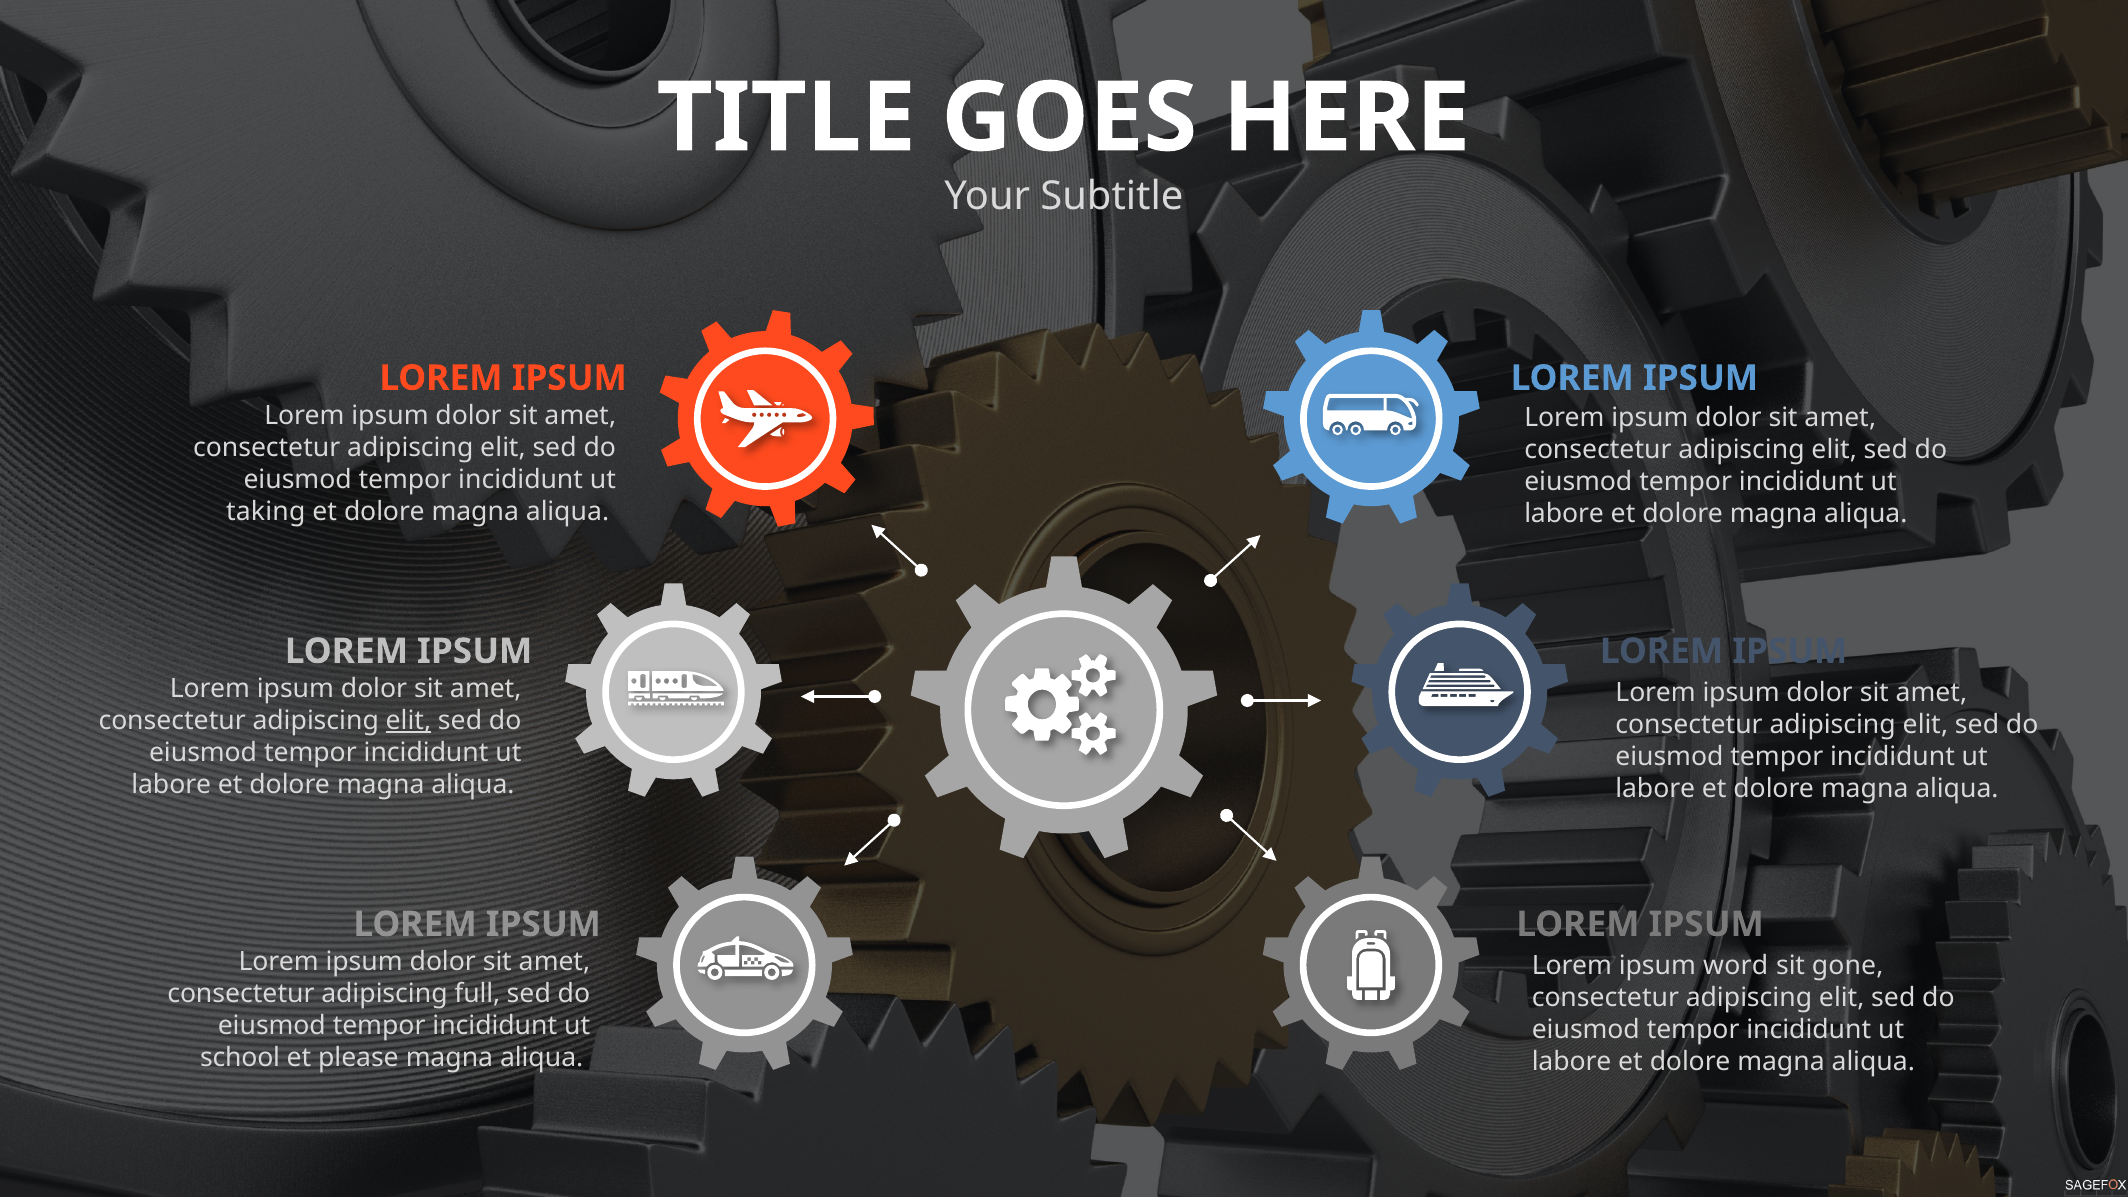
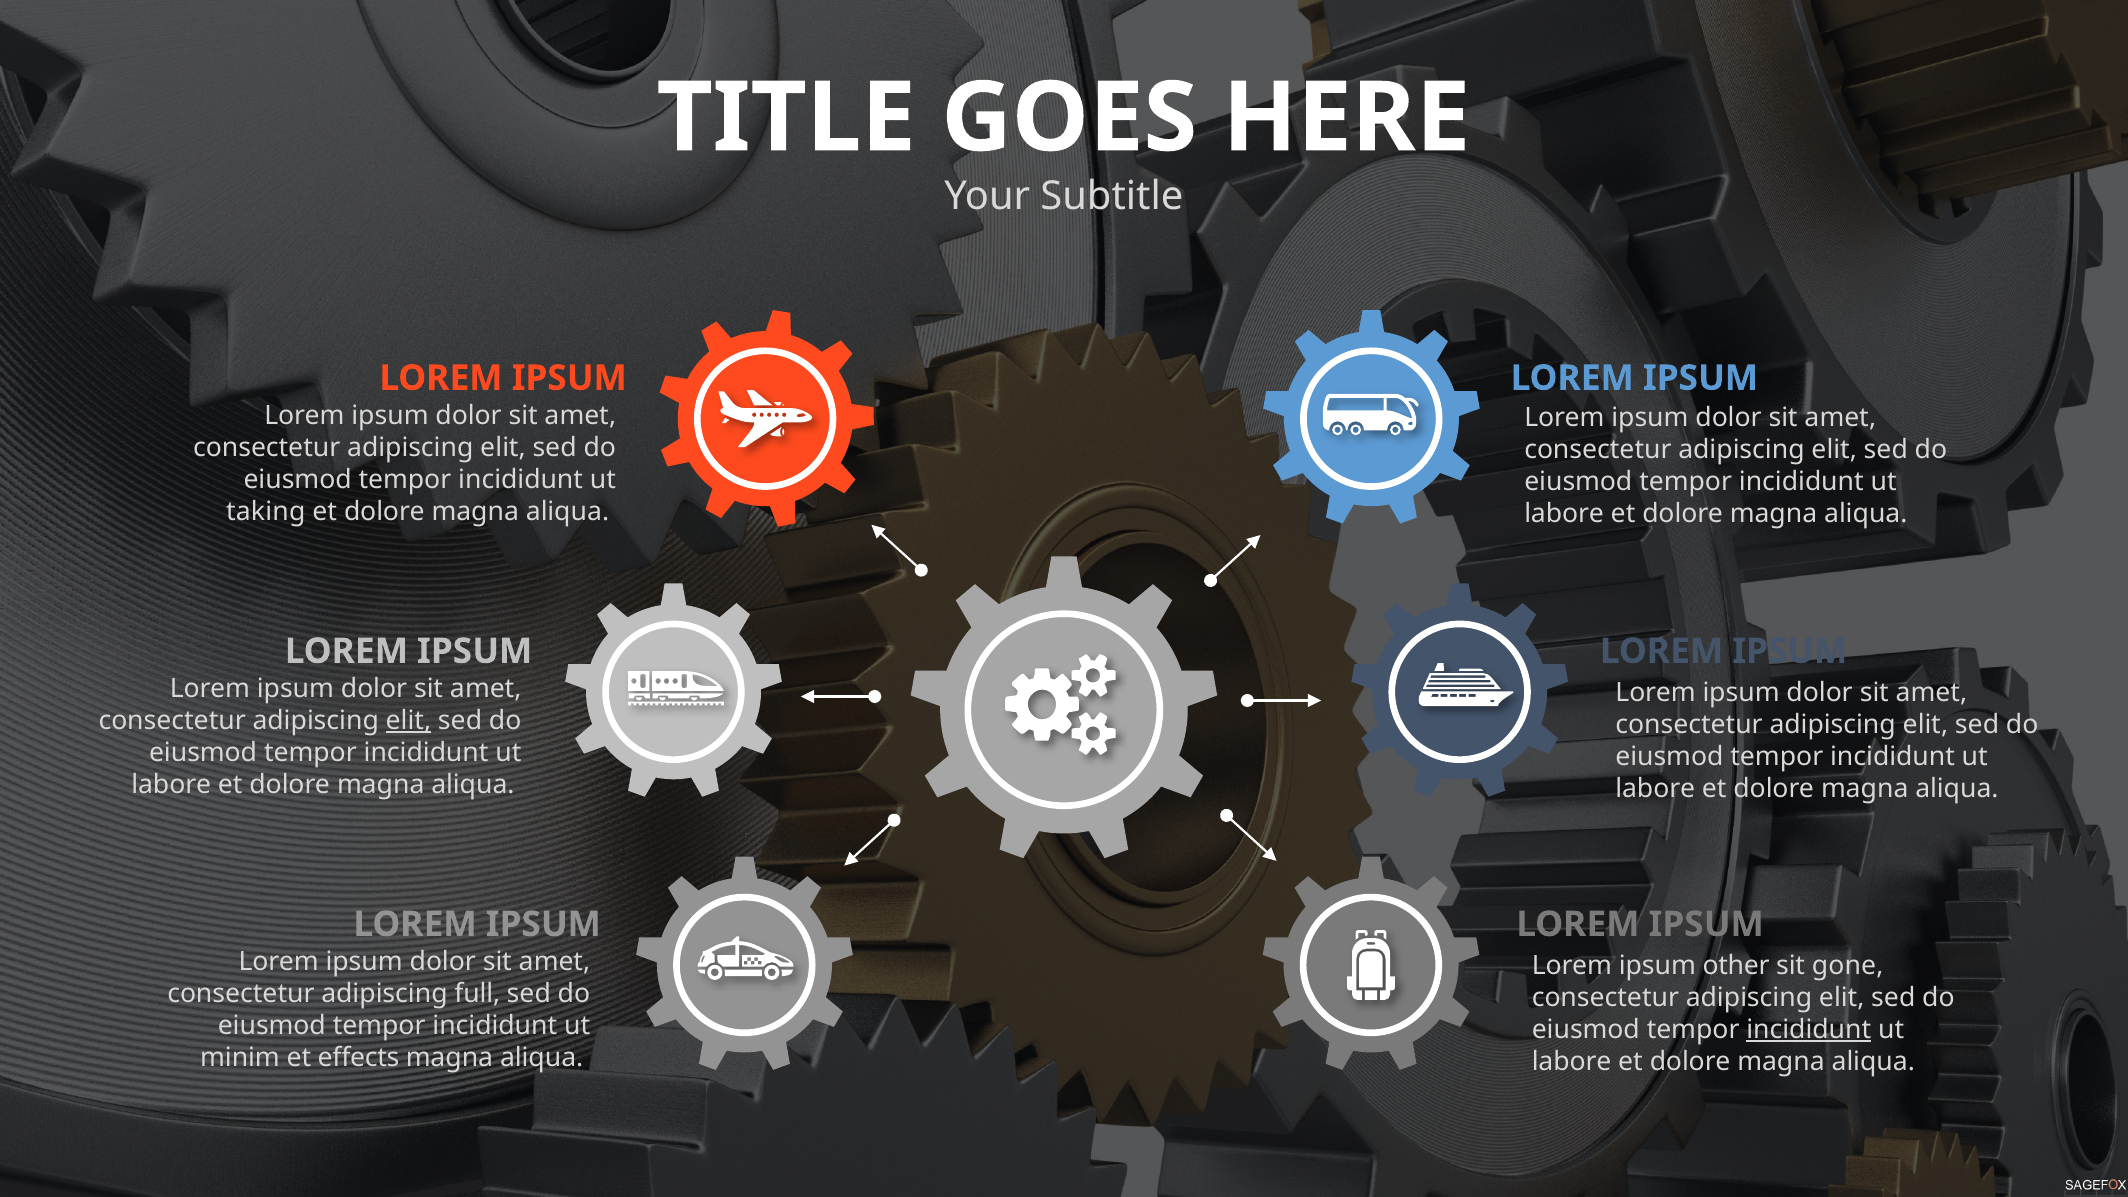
word: word -> other
incididunt at (1809, 1030) underline: none -> present
school: school -> minim
please: please -> effects
